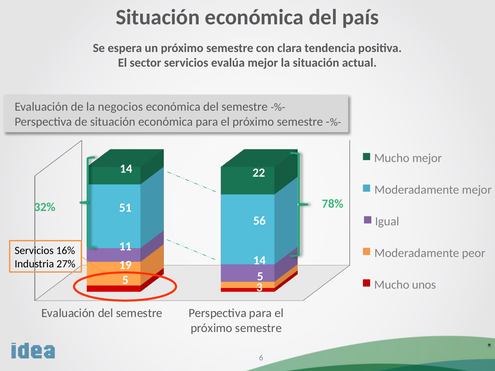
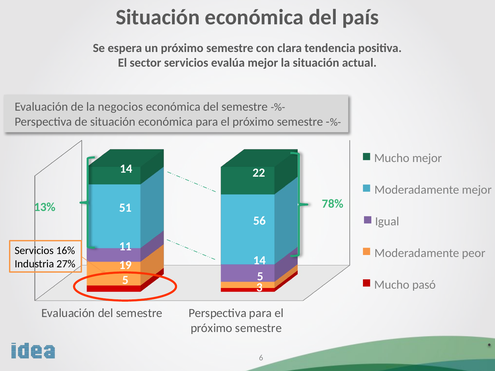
32%: 32% -> 13%
unos: unos -> pasó
